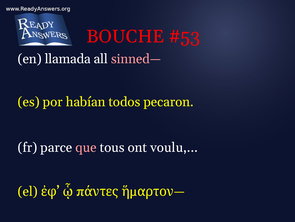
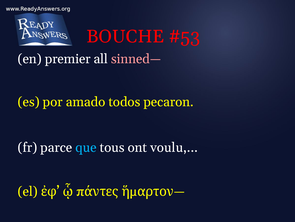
llamada: llamada -> premier
habían: habían -> amado
que colour: pink -> light blue
